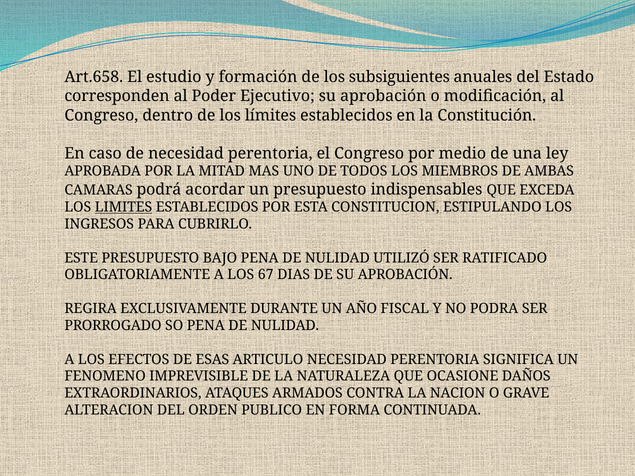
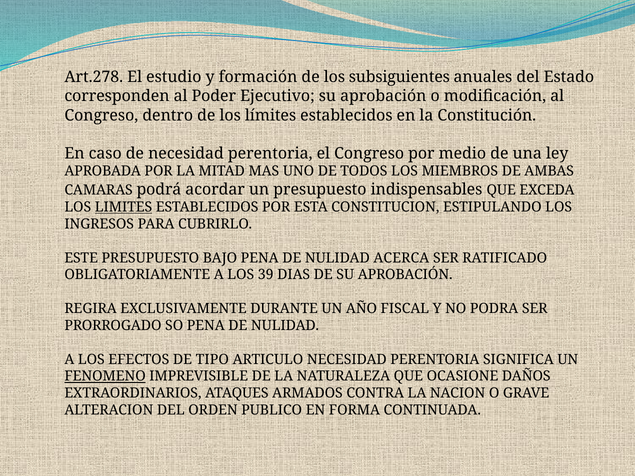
Art.658: Art.658 -> Art.278
UTILIZÓ: UTILIZÓ -> ACERCA
67: 67 -> 39
ESAS: ESAS -> TIPO
FENOMENO underline: none -> present
